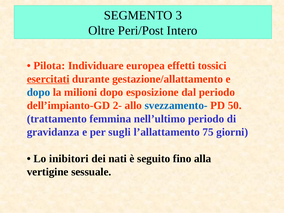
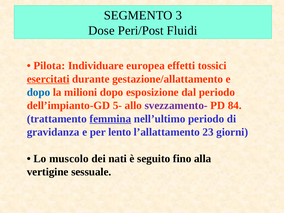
Oltre: Oltre -> Dose
Intero: Intero -> Fluidi
2-: 2- -> 5-
svezzamento- colour: blue -> purple
50: 50 -> 84
femmina underline: none -> present
sugli: sugli -> lento
75: 75 -> 23
inibitori: inibitori -> muscolo
